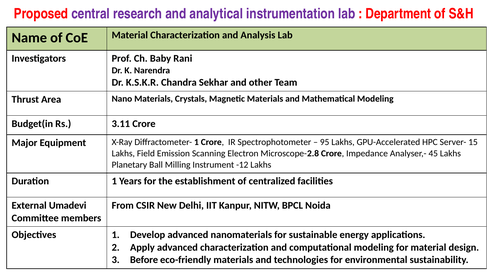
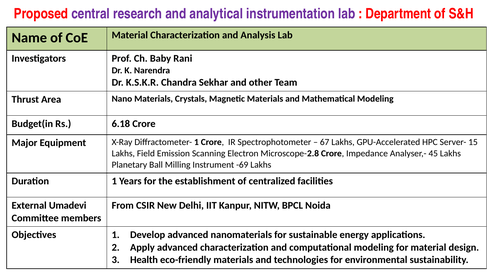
3.11: 3.11 -> 6.18
95: 95 -> 67
-12: -12 -> -69
Before: Before -> Health
